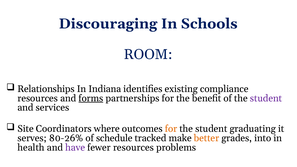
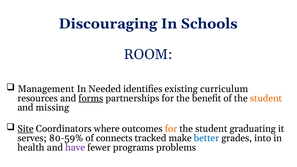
Relationships: Relationships -> Management
Indiana: Indiana -> Needed
compliance: compliance -> curriculum
student at (266, 98) colour: purple -> orange
services: services -> missing
Site underline: none -> present
80-26%: 80-26% -> 80-59%
schedule: schedule -> connects
better colour: orange -> blue
fewer resources: resources -> programs
